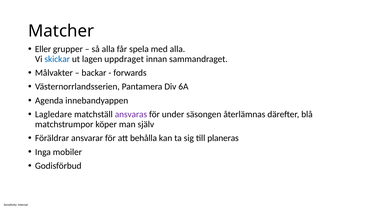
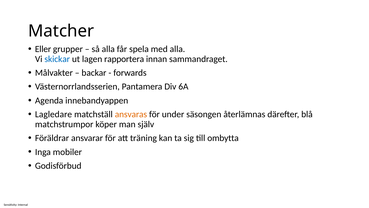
uppdraget: uppdraget -> rapportera
ansvaras colour: purple -> orange
behålla: behålla -> träning
planeras: planeras -> ombytta
